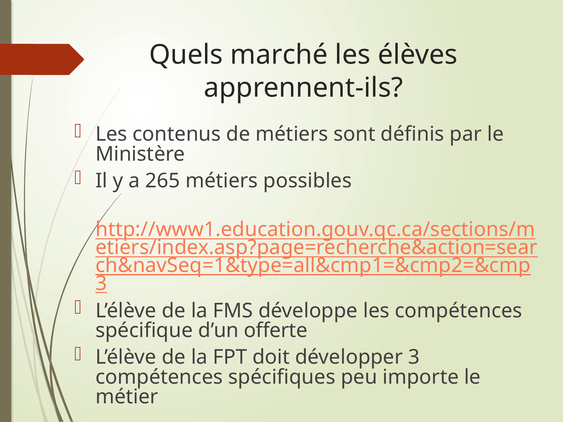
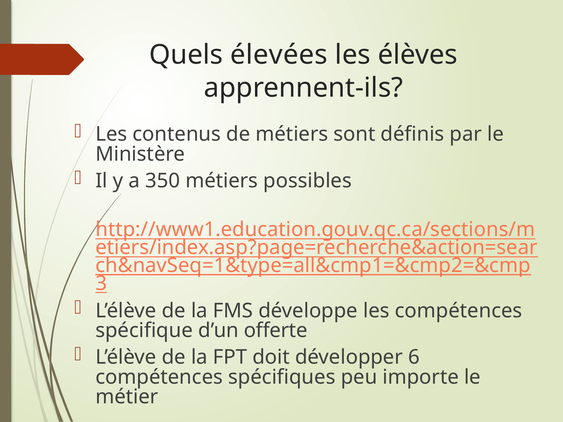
marché: marché -> élevées
265: 265 -> 350
développer 3: 3 -> 6
